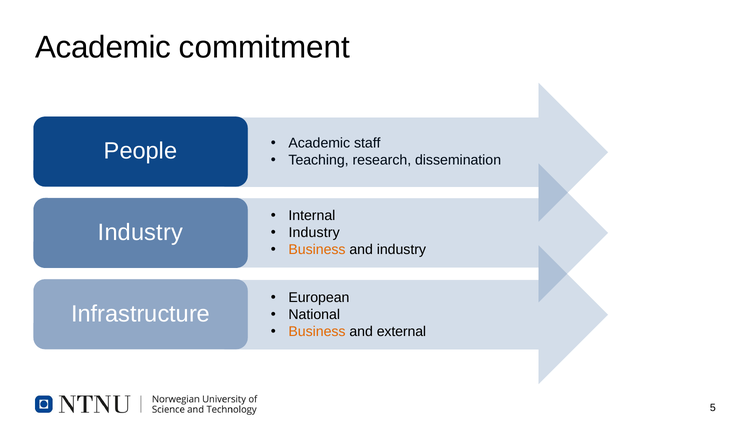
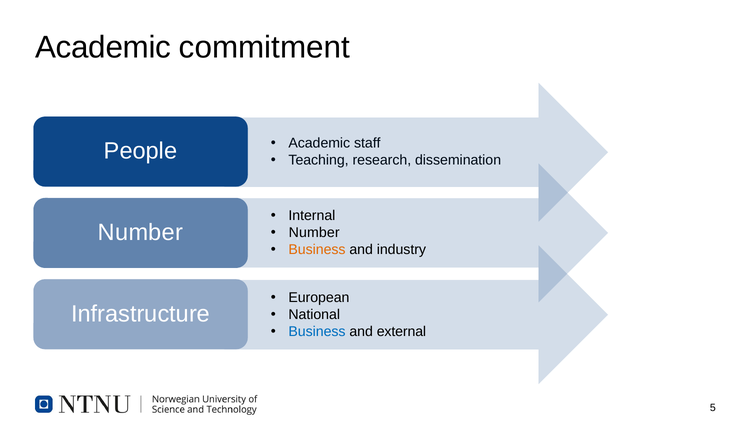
Industry at (140, 232): Industry -> Number
Industry at (314, 233): Industry -> Number
Business at (317, 332) colour: orange -> blue
